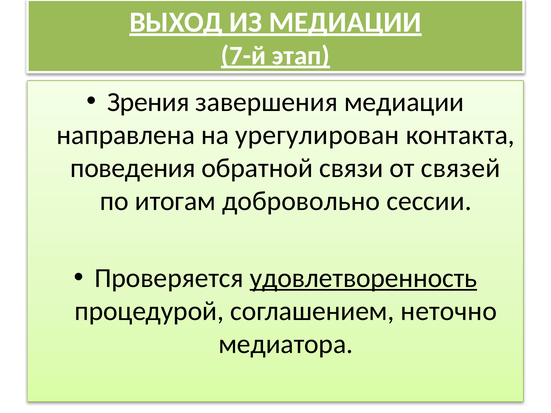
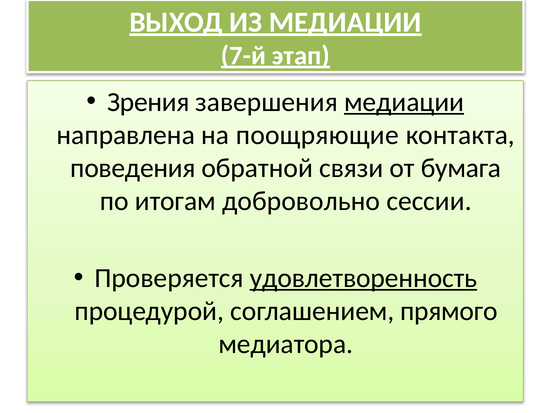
медиации at (404, 102) underline: none -> present
урегулирован: урегулирован -> поощряющие
связей: связей -> бумага
неточно: неточно -> прямого
